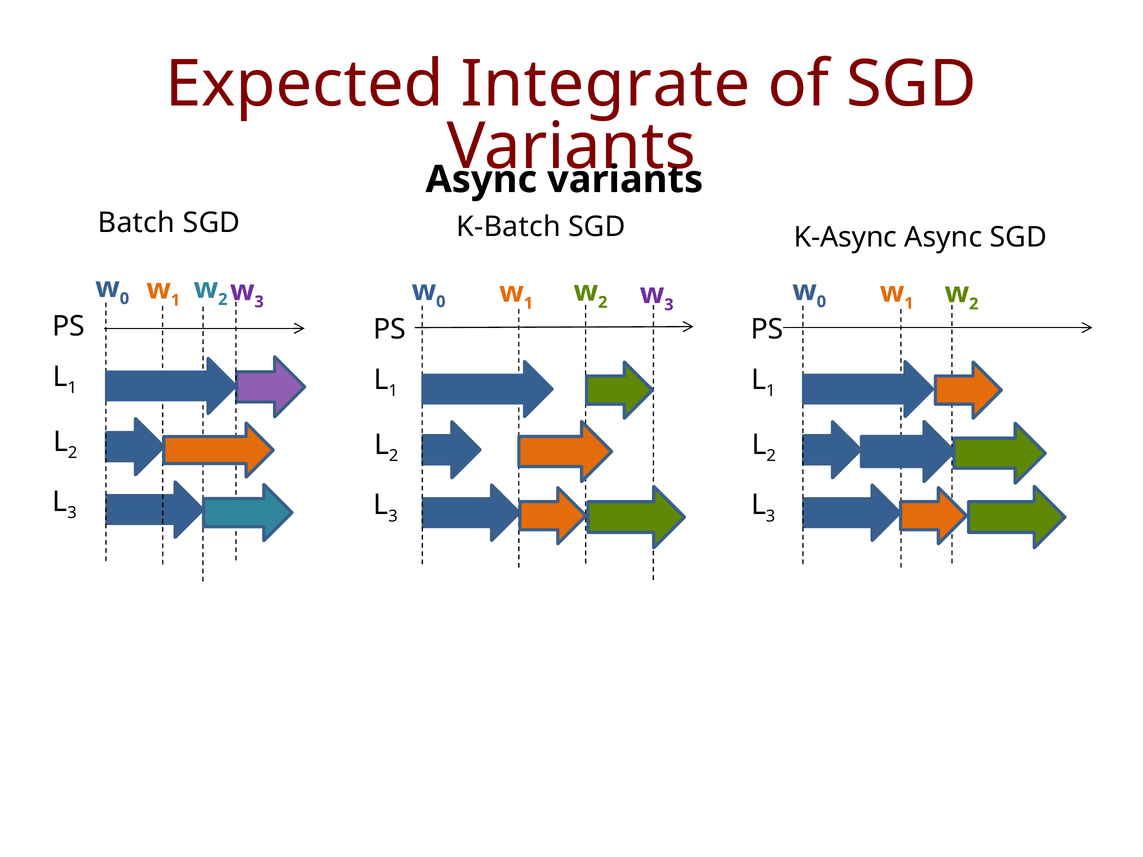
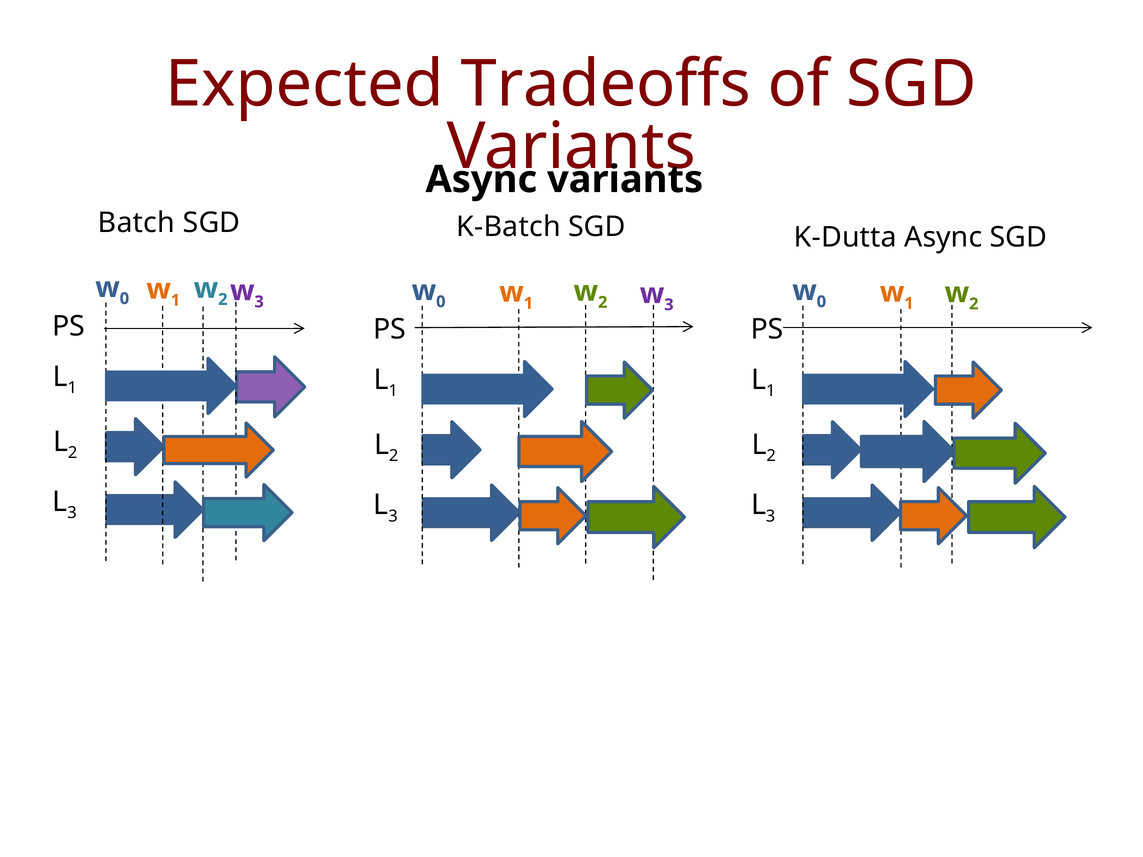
Integrate: Integrate -> Tradeoffs
K-Async: K-Async -> K-Dutta
